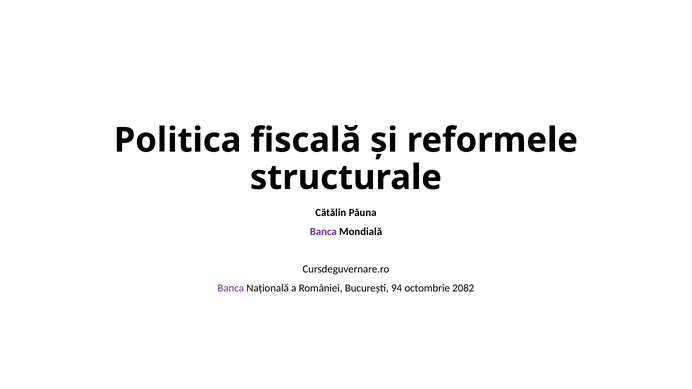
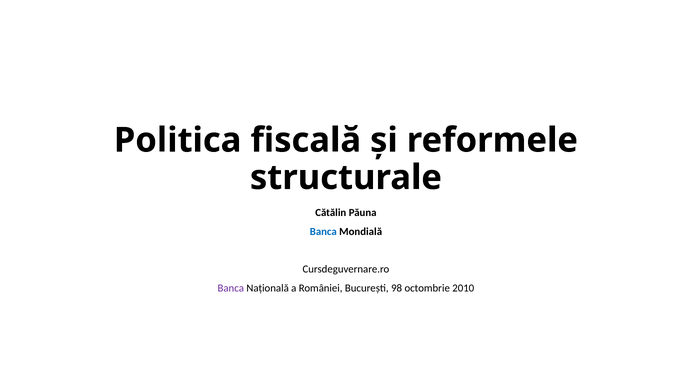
Banca at (323, 232) colour: purple -> blue
94: 94 -> 98
2082: 2082 -> 2010
